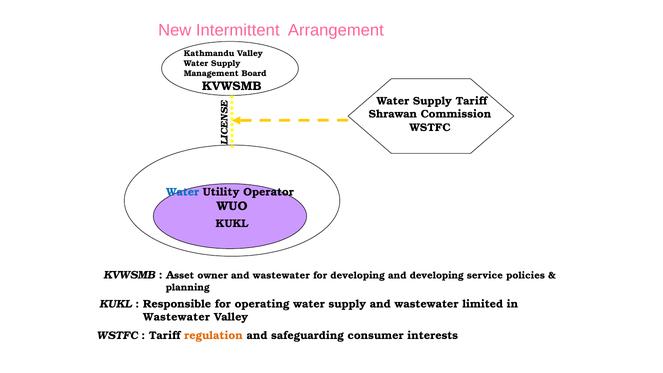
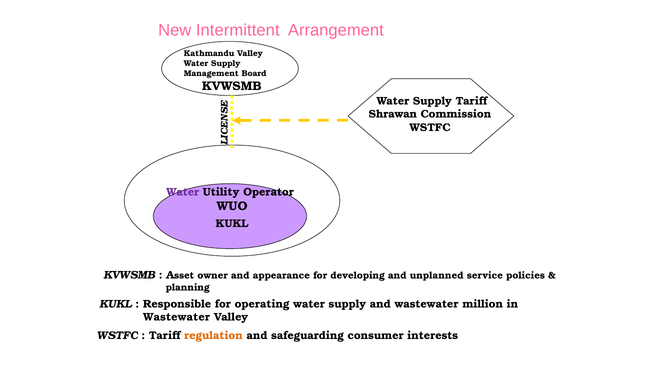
Water at (183, 192) colour: blue -> purple
owner and wastewater: wastewater -> appearance
and developing: developing -> unplanned
limited: limited -> million
